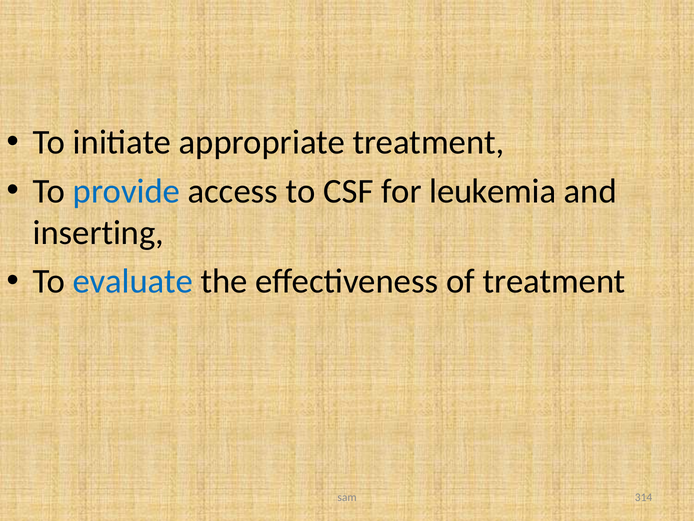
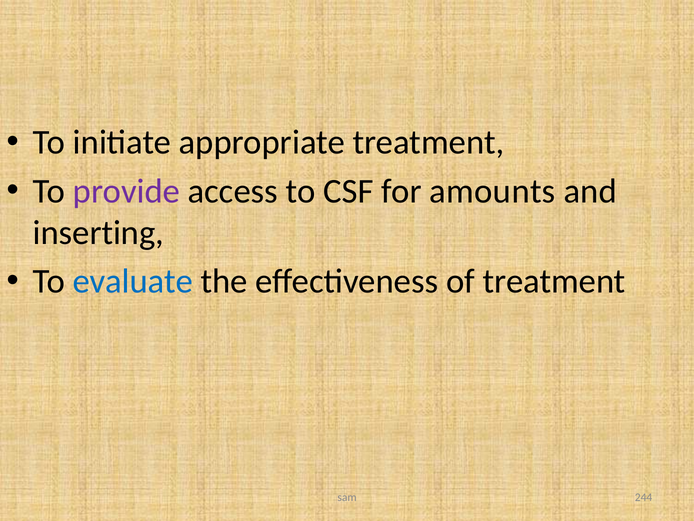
provide colour: blue -> purple
leukemia: leukemia -> amounts
314: 314 -> 244
